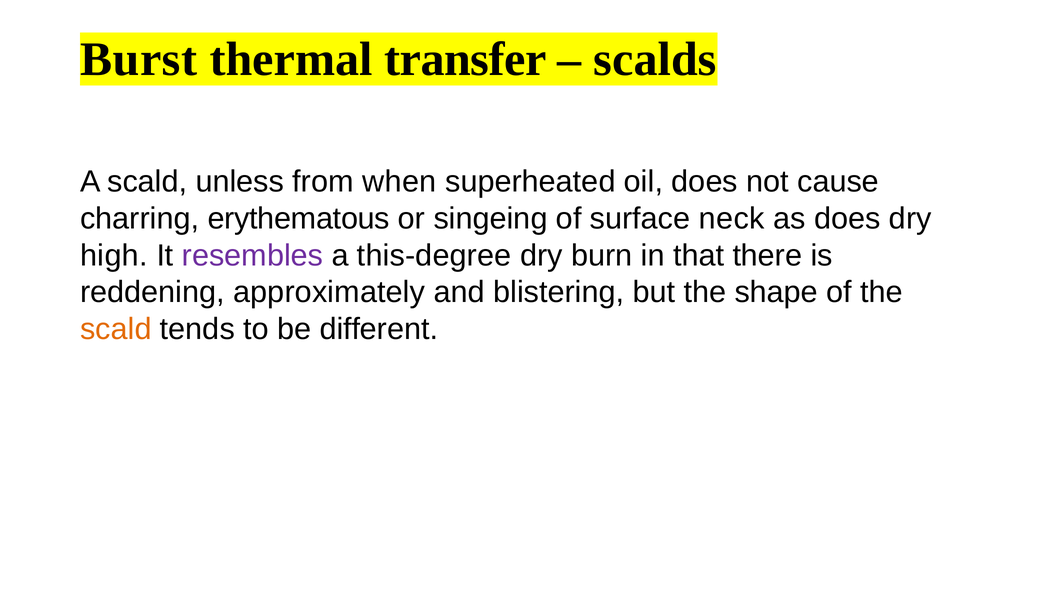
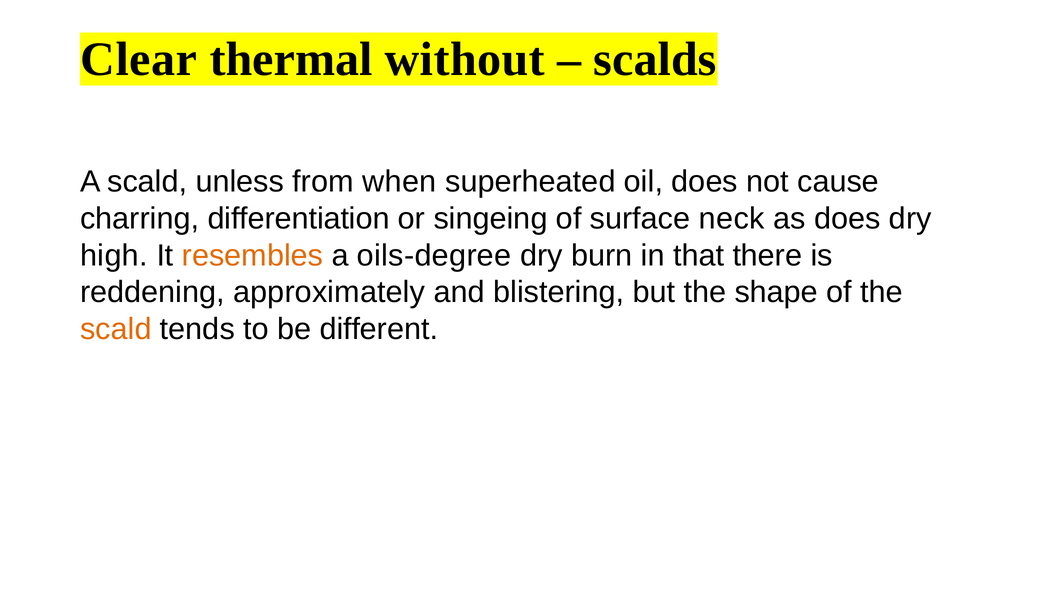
Burst: Burst -> Clear
transfer: transfer -> without
erythematous: erythematous -> differentiation
resembles colour: purple -> orange
this-degree: this-degree -> oils-degree
